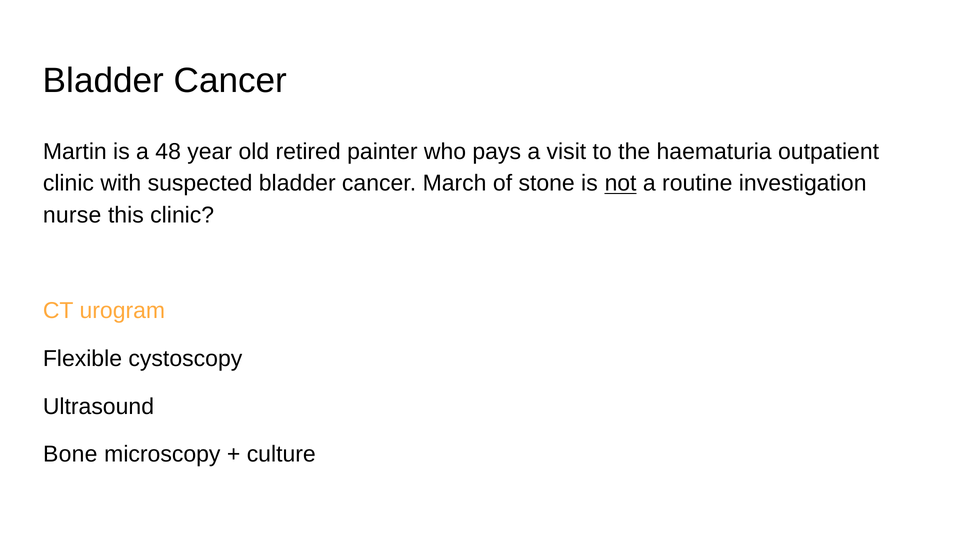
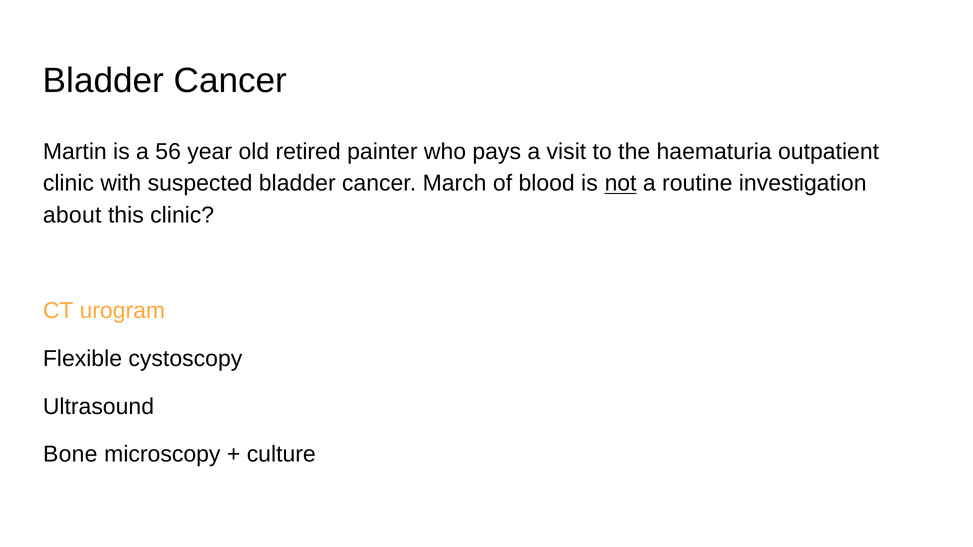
48: 48 -> 56
stone: stone -> blood
nurse: nurse -> about
